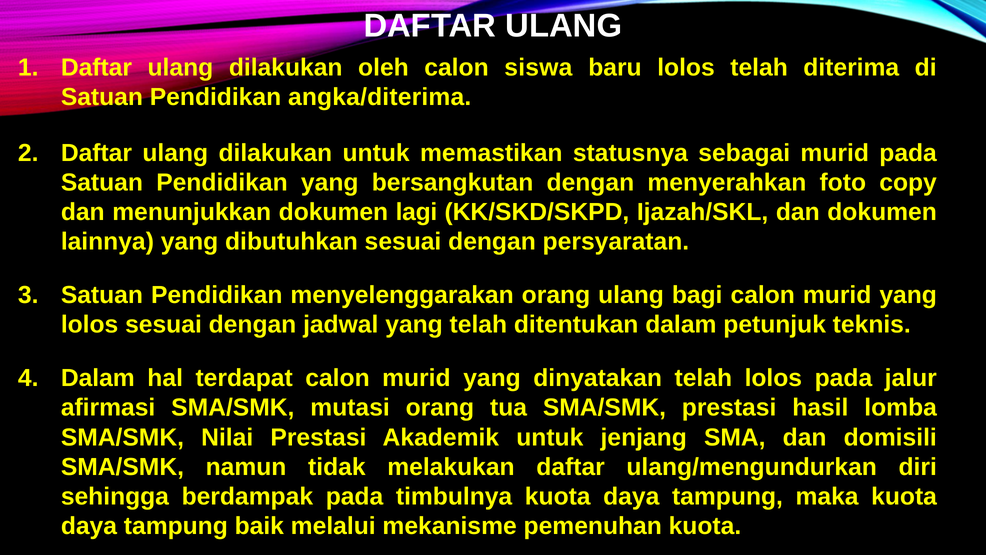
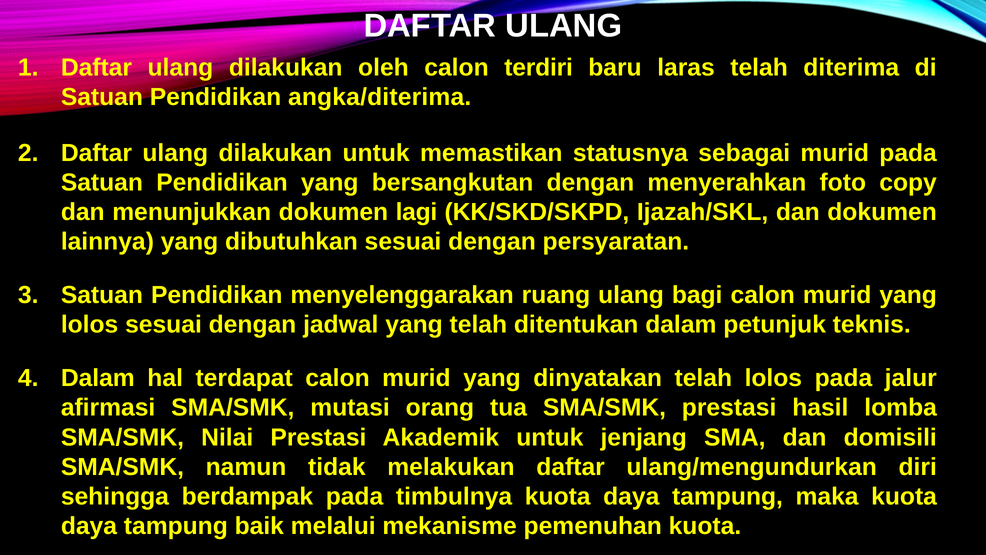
siswa: siswa -> terdiri
baru lolos: lolos -> laras
menyelenggarakan orang: orang -> ruang
